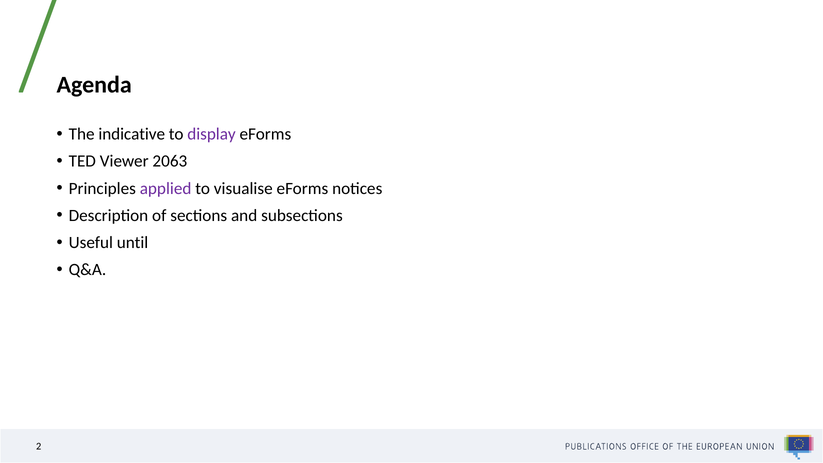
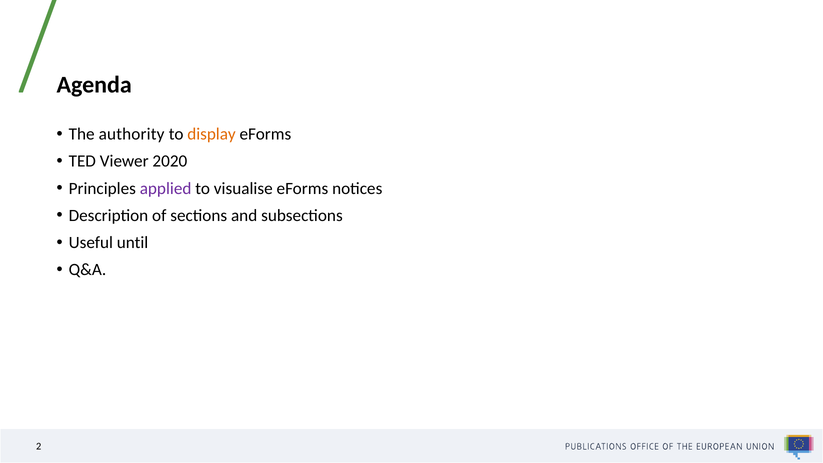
indicative: indicative -> authority
display colour: purple -> orange
2063: 2063 -> 2020
